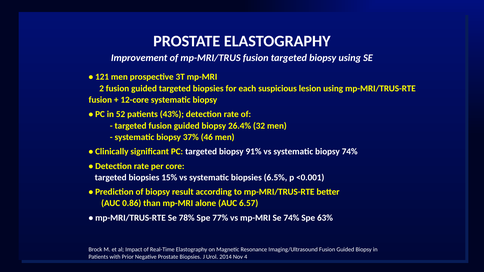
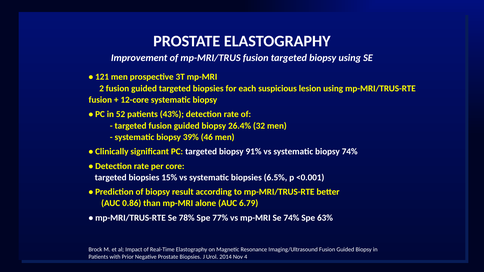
37%: 37% -> 39%
6.57: 6.57 -> 6.79
